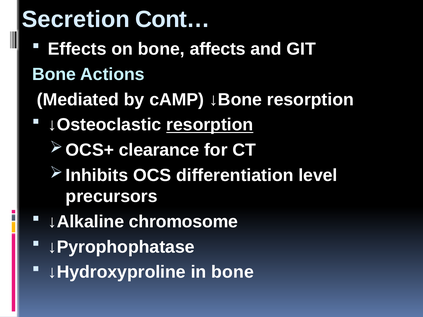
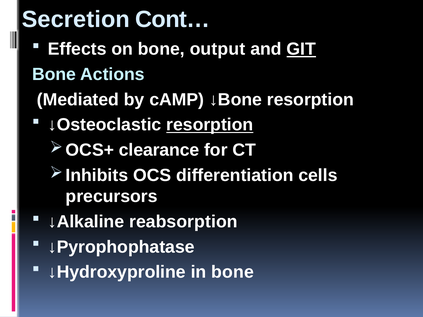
affects: affects -> output
GIT underline: none -> present
level: level -> cells
chromosome: chromosome -> reabsorption
